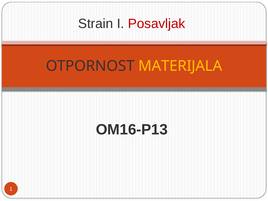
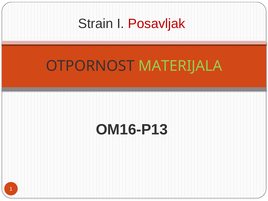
MATERIJALA colour: yellow -> light green
